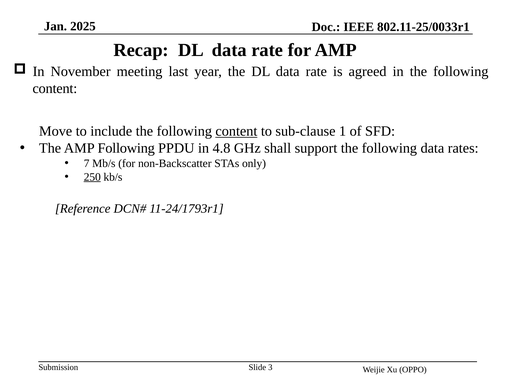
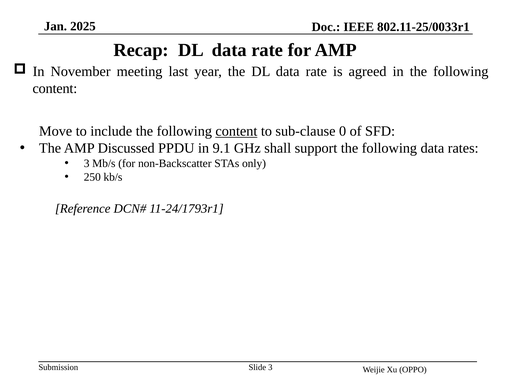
1: 1 -> 0
AMP Following: Following -> Discussed
4.8: 4.8 -> 9.1
7 at (87, 163): 7 -> 3
250 underline: present -> none
